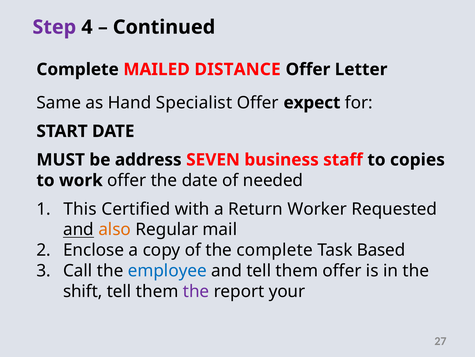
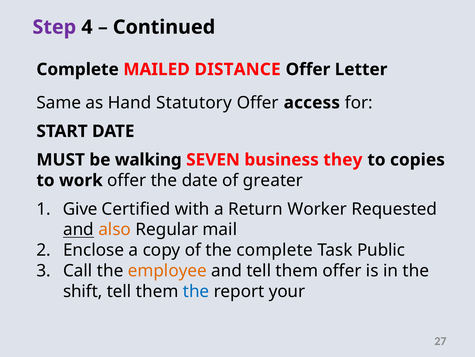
Specialist: Specialist -> Statutory
expect: expect -> access
address: address -> walking
staff: staff -> they
needed: needed -> greater
This: This -> Give
Based: Based -> Public
employee colour: blue -> orange
the at (196, 291) colour: purple -> blue
